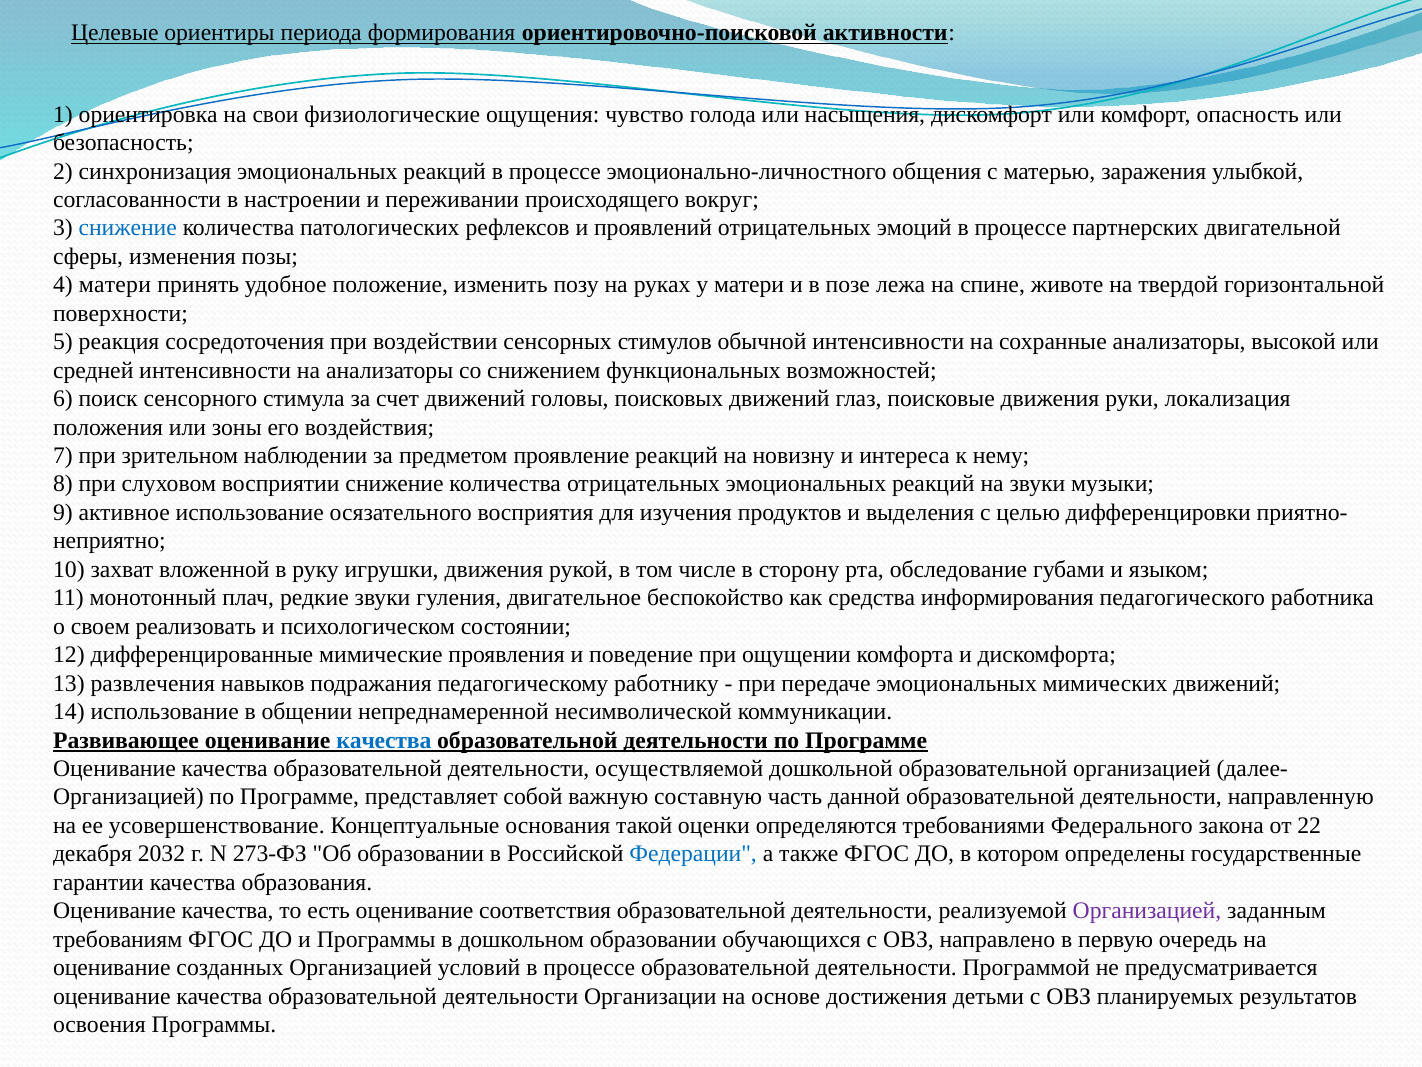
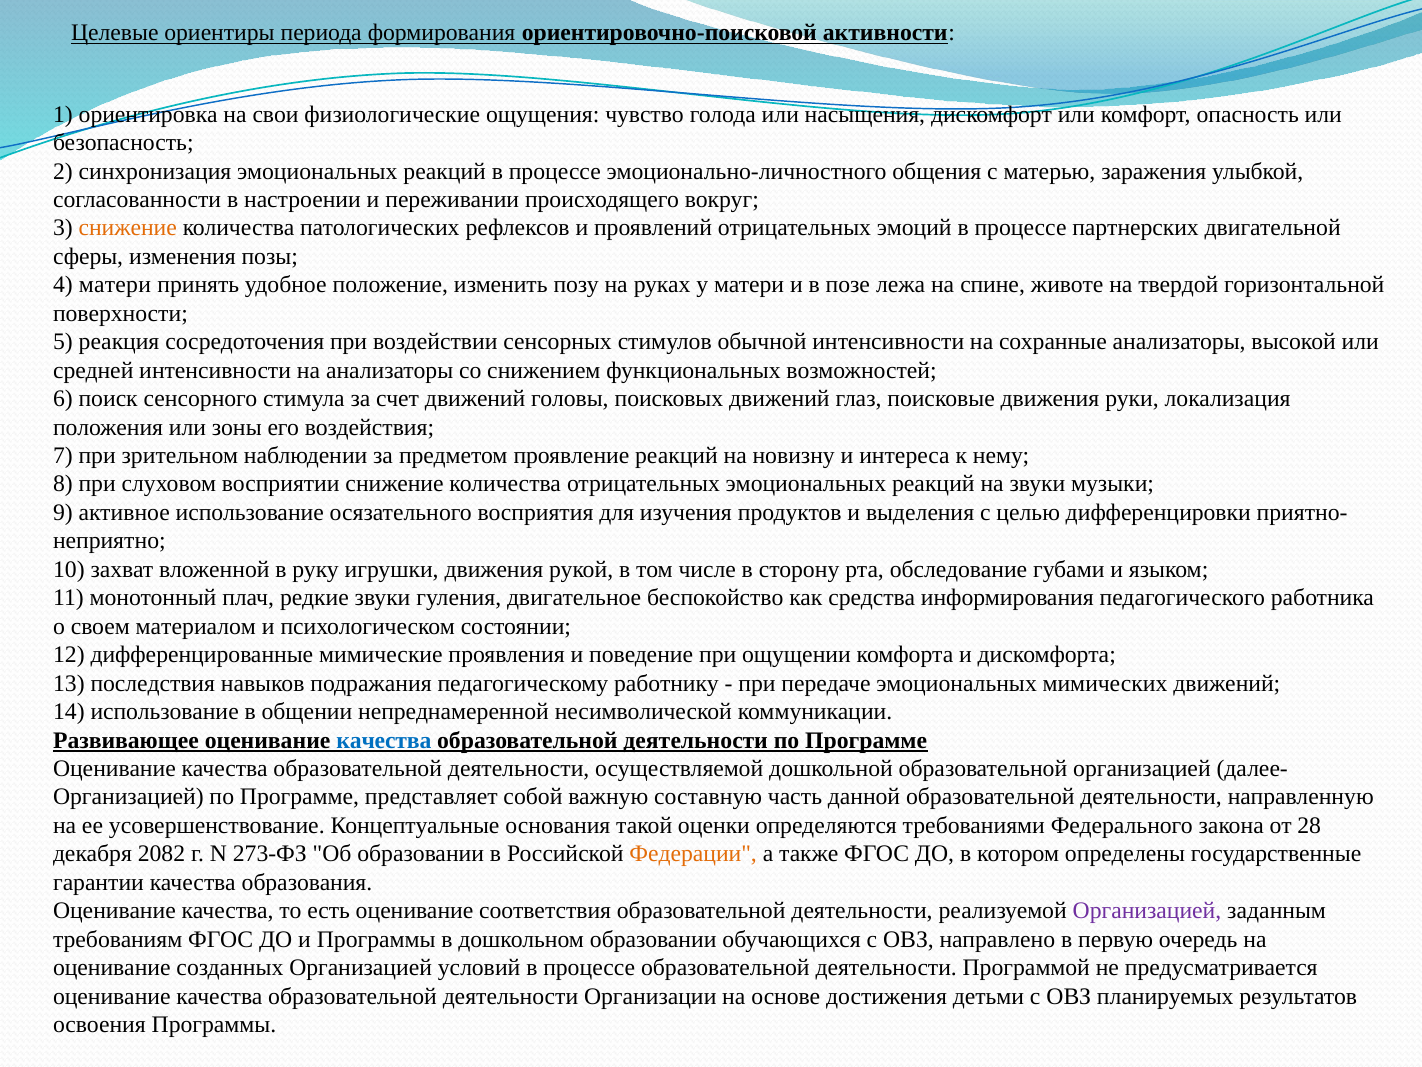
снижение at (128, 228) colour: blue -> orange
реализовать: реализовать -> материалом
развлечения: развлечения -> последствия
22: 22 -> 28
2032: 2032 -> 2082
Федерации colour: blue -> orange
